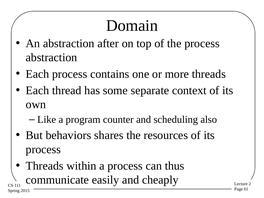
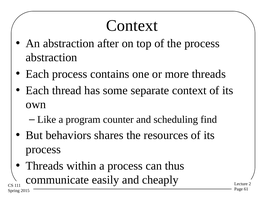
Domain at (132, 26): Domain -> Context
also: also -> find
